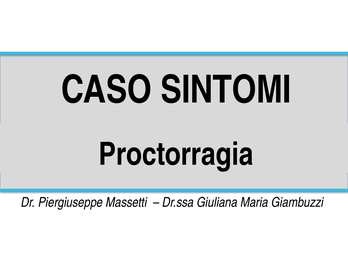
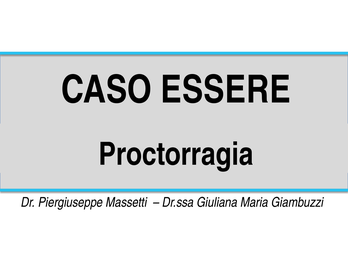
SINTOMI: SINTOMI -> ESSERE
